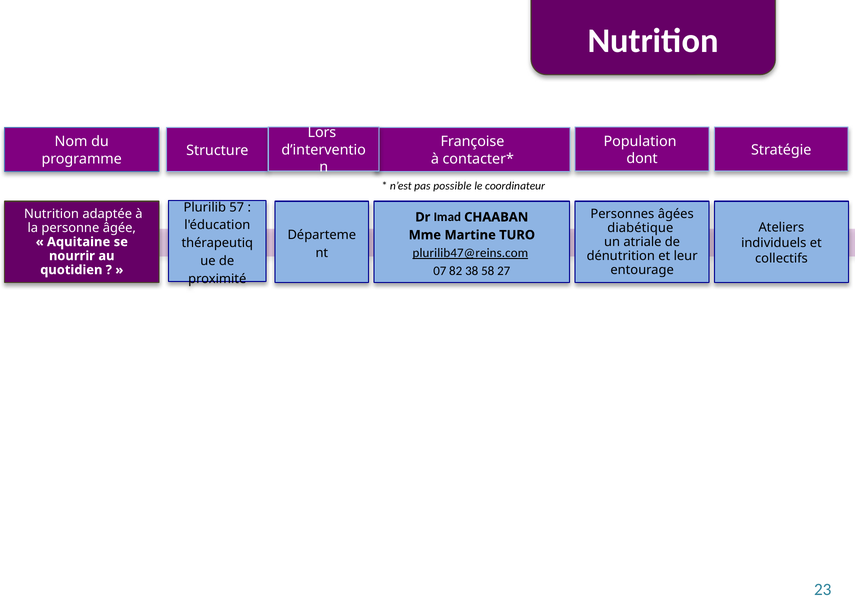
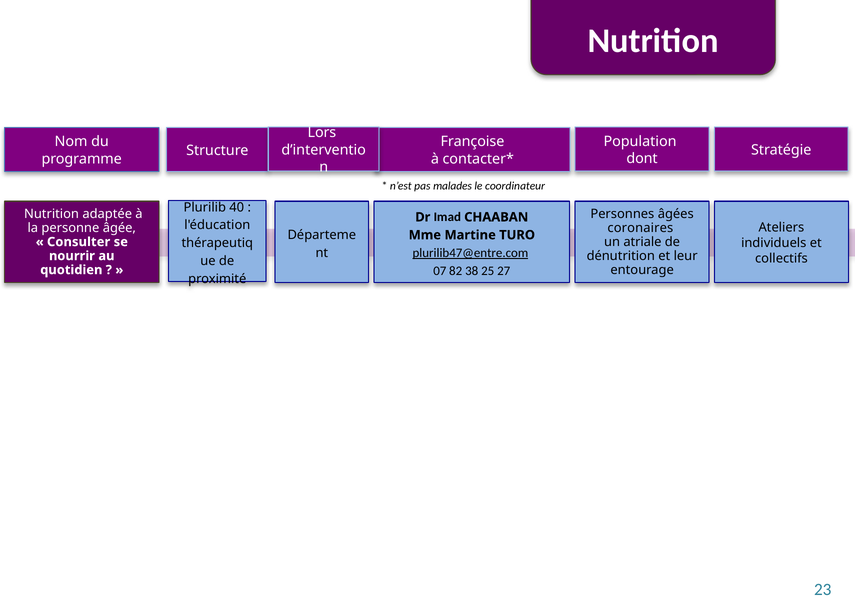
possible: possible -> malades
57: 57 -> 40
diabétique: diabétique -> coronaires
Aquitaine: Aquitaine -> Consulter
plurilib47@reins.com: plurilib47@reins.com -> plurilib47@entre.com
58: 58 -> 25
